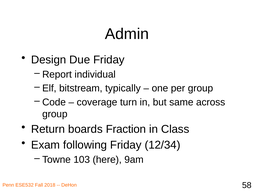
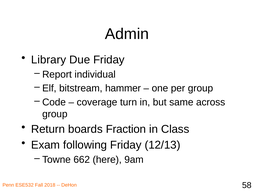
Design: Design -> Library
typically: typically -> hammer
12/34: 12/34 -> 12/13
103: 103 -> 662
